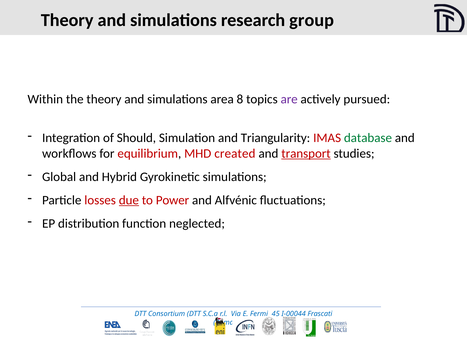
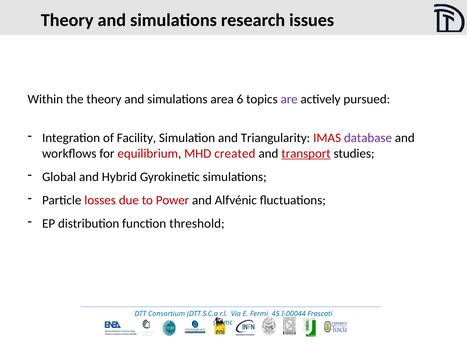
group: group -> issues
8: 8 -> 6
Should: Should -> Facility
database colour: green -> purple
due underline: present -> none
neglected: neglected -> threshold
